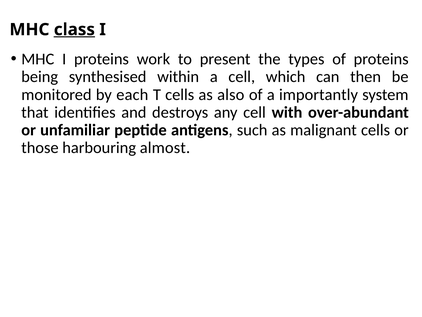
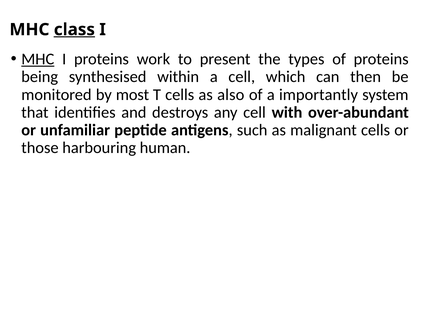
MHC at (38, 59) underline: none -> present
each: each -> most
almost: almost -> human
